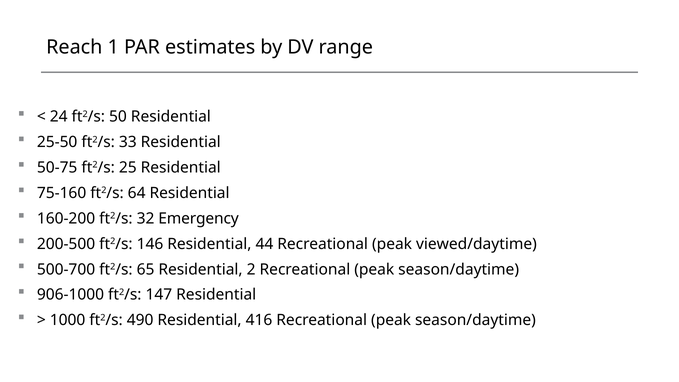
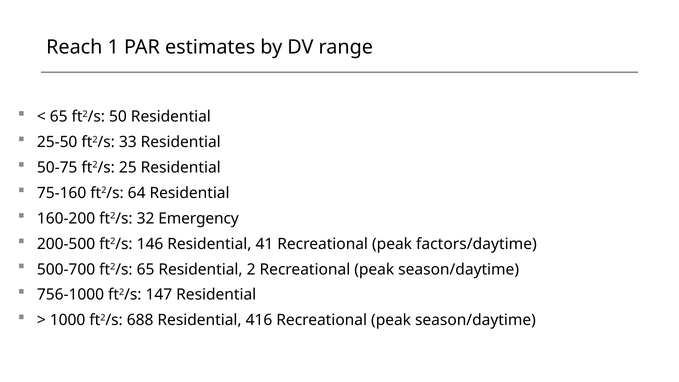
24 at (59, 117): 24 -> 65
44: 44 -> 41
viewed/daytime: viewed/daytime -> factors/daytime
906-1000: 906-1000 -> 756-1000
490: 490 -> 688
